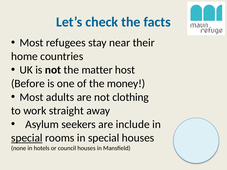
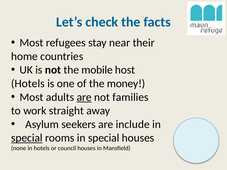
matter: matter -> mobile
Before at (28, 84): Before -> Hotels
are at (84, 97) underline: none -> present
clothing: clothing -> families
